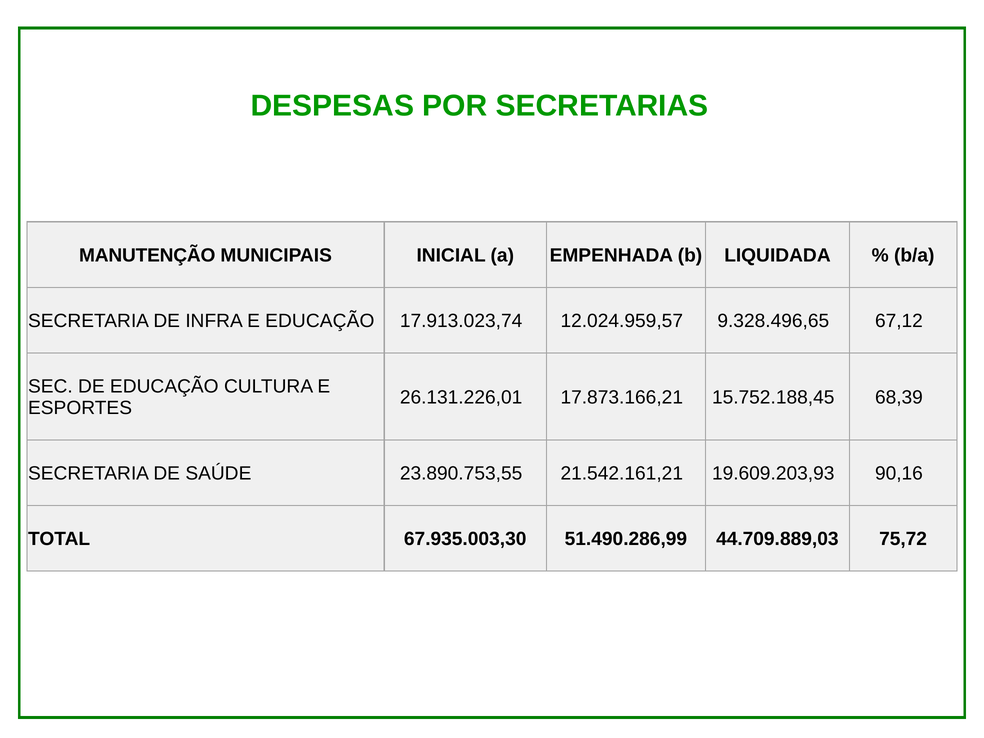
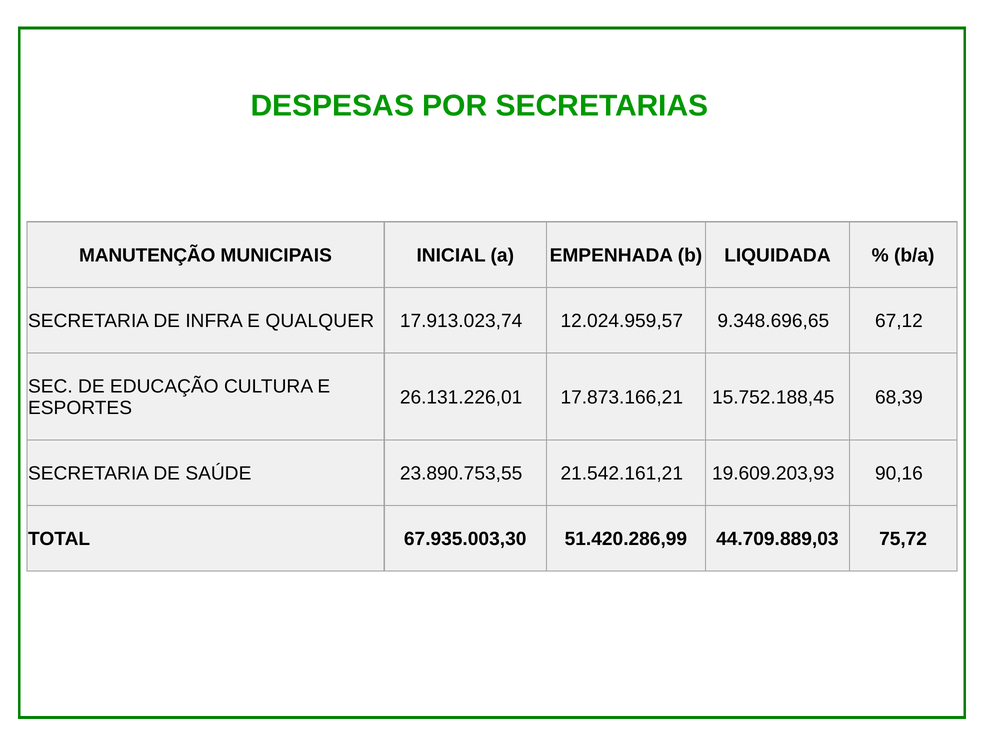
E EDUCAÇÃO: EDUCAÇÃO -> QUALQUER
9.328.496,65: 9.328.496,65 -> 9.348.696,65
51.490.286,99: 51.490.286,99 -> 51.420.286,99
